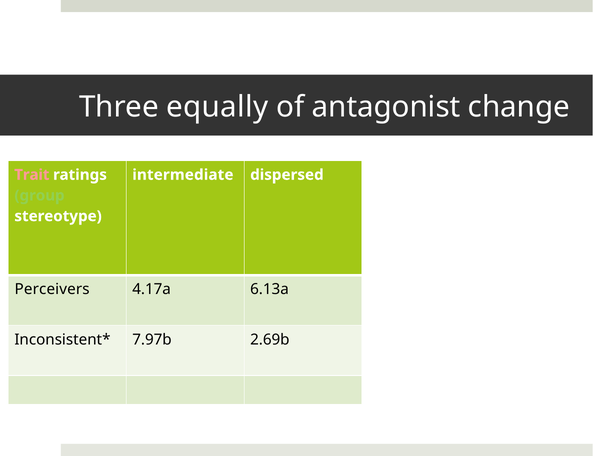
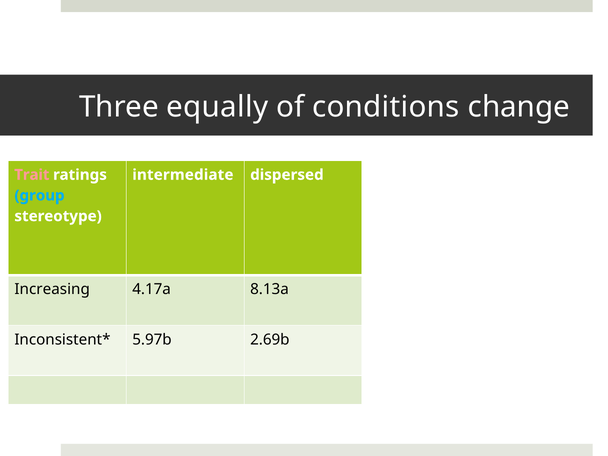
antagonist: antagonist -> conditions
group colour: light green -> light blue
Perceivers: Perceivers -> Increasing
6.13a: 6.13a -> 8.13a
7.97b: 7.97b -> 5.97b
